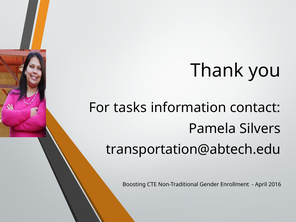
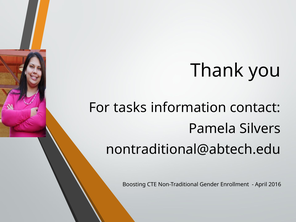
transportation@abtech.edu: transportation@abtech.edu -> nontraditional@abtech.edu
